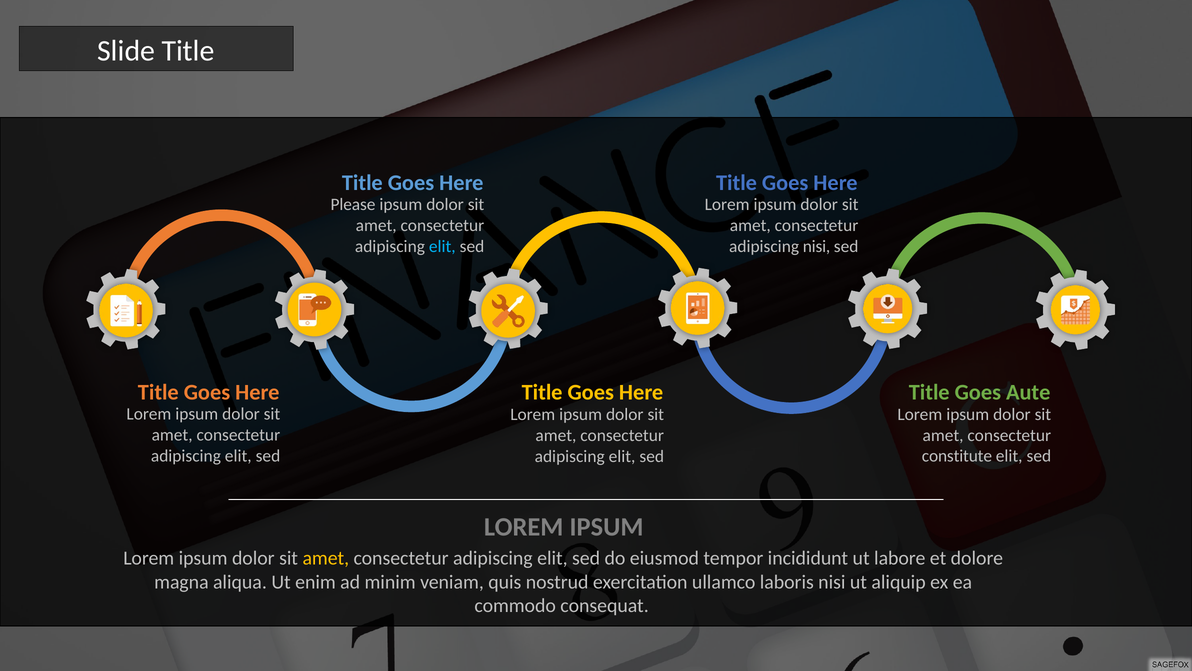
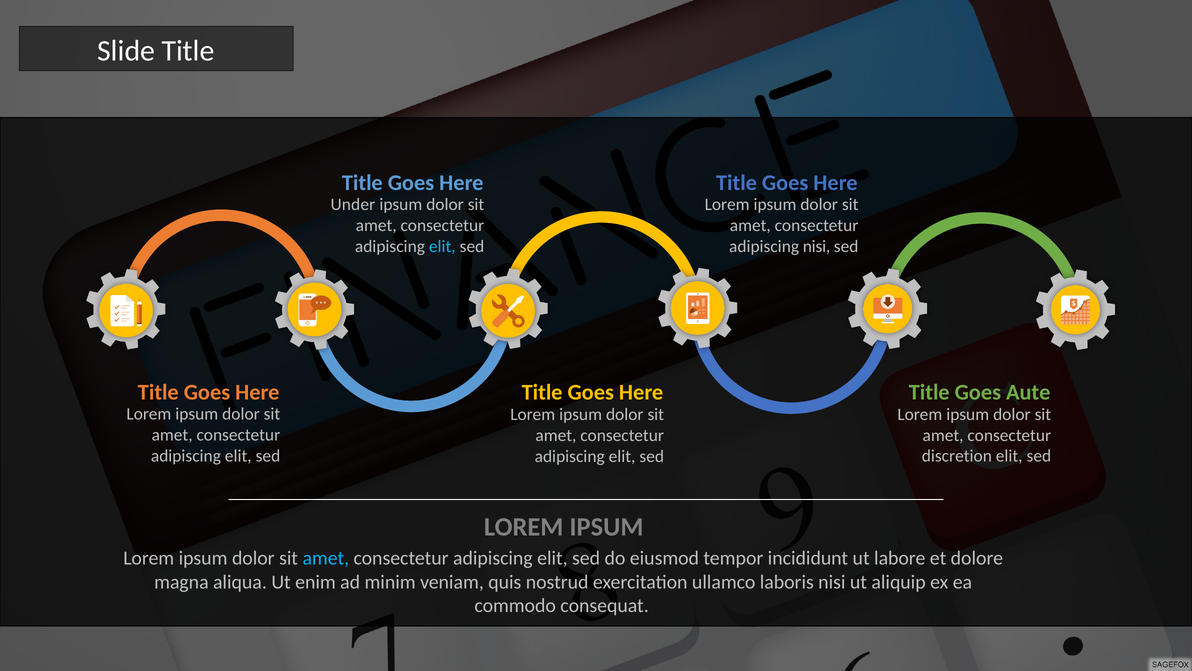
Please: Please -> Under
constitute: constitute -> discretion
amet at (326, 558) colour: yellow -> light blue
